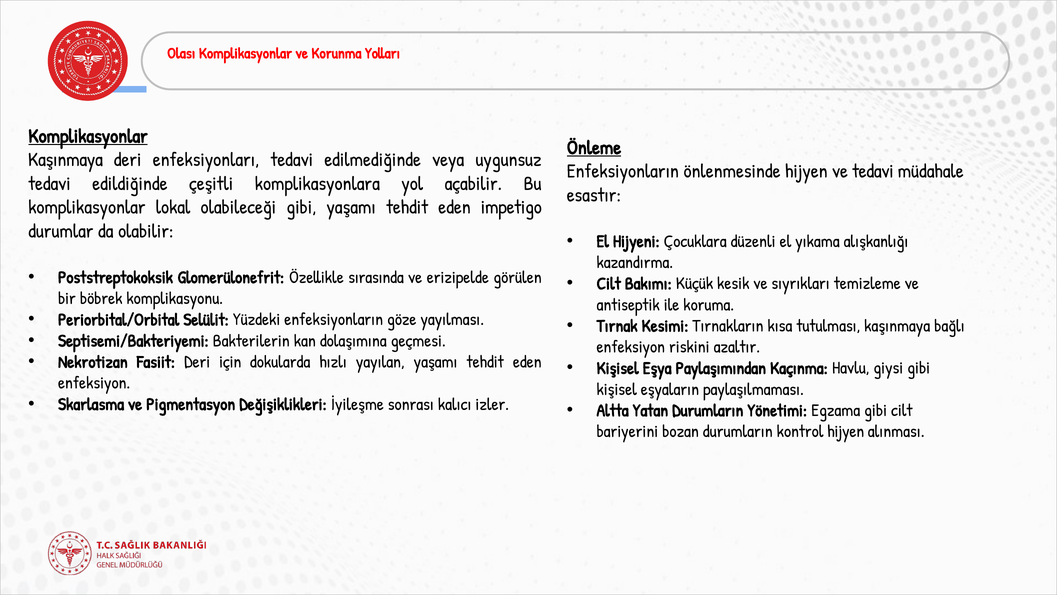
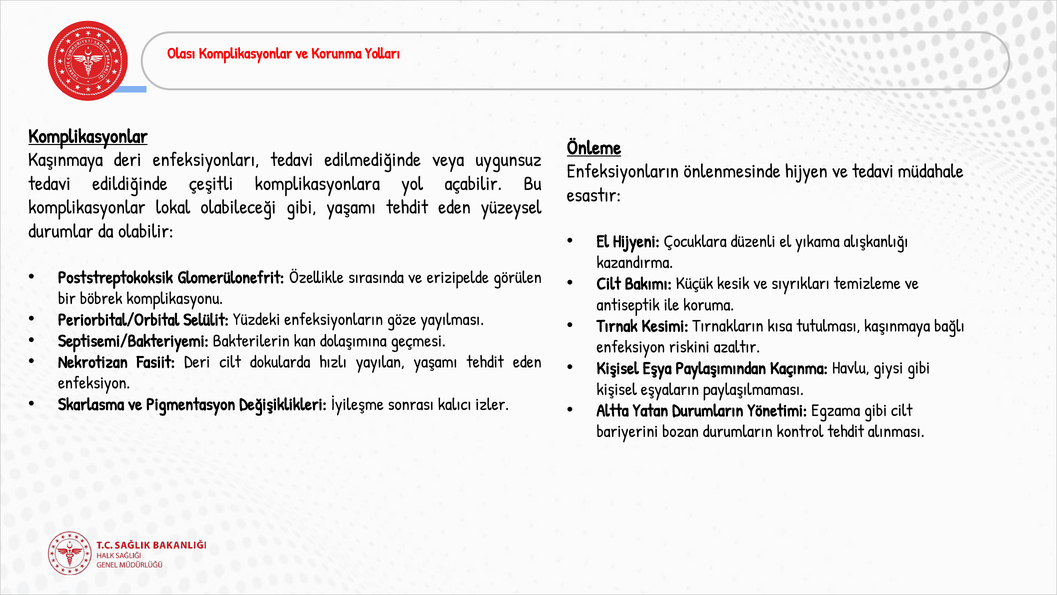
impetigo: impetigo -> yüzeysel
Deri için: için -> cilt
kontrol hijyen: hijyen -> tehdit
